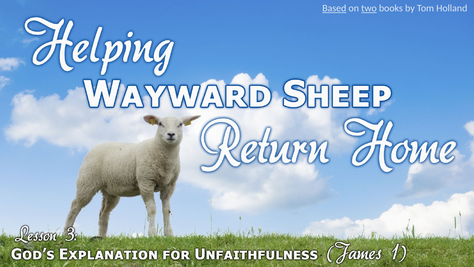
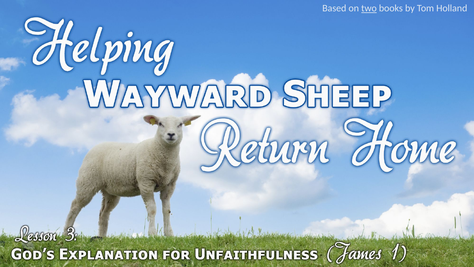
Based underline: present -> none
